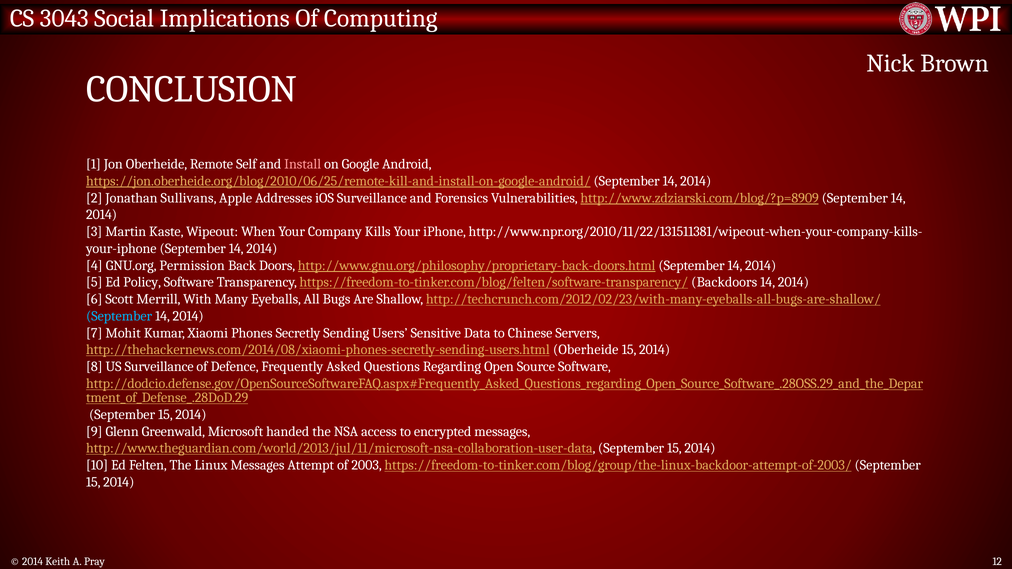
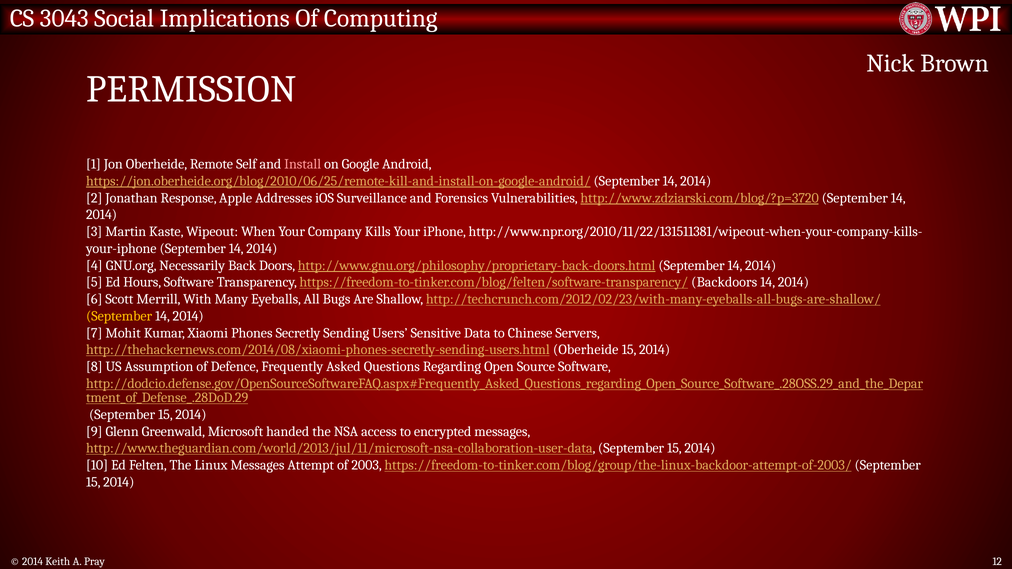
CONCLUSION: CONCLUSION -> PERMISSION
Sullivans: Sullivans -> Response
http://www.zdziarski.com/blog/?p=8909: http://www.zdziarski.com/blog/?p=8909 -> http://www.zdziarski.com/blog/?p=3720
Permission: Permission -> Necessarily
Policy: Policy -> Hours
September at (119, 316) colour: light blue -> yellow
US Surveillance: Surveillance -> Assumption
